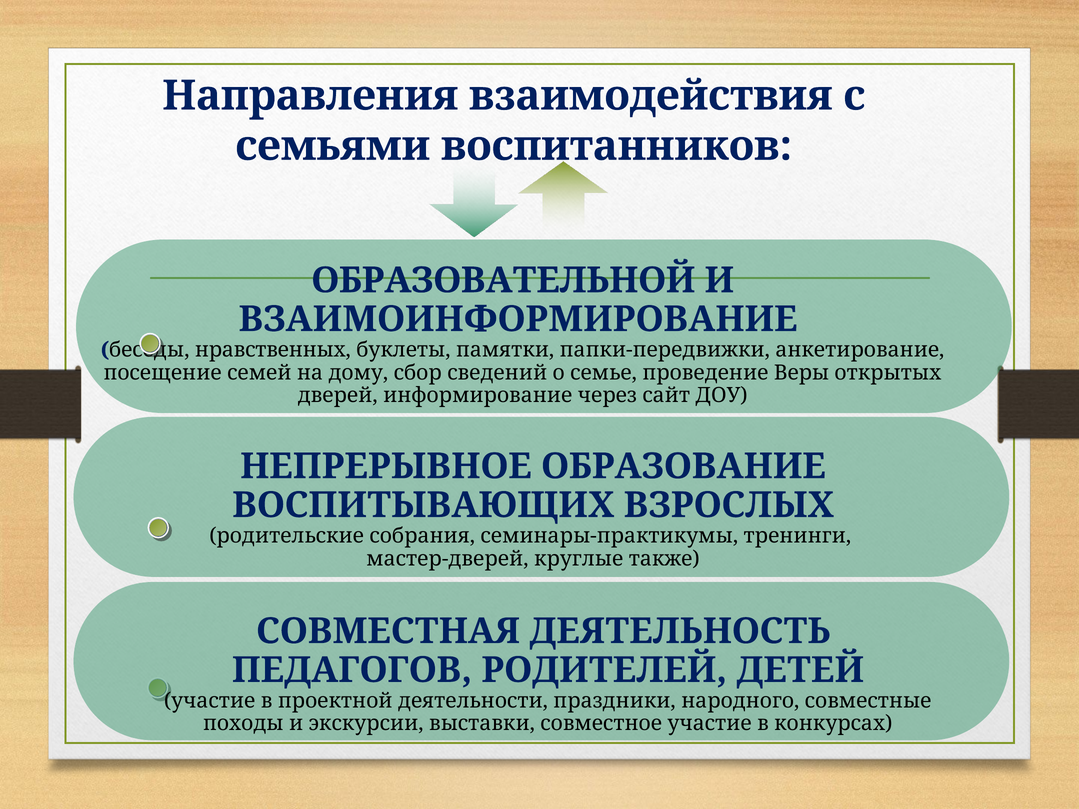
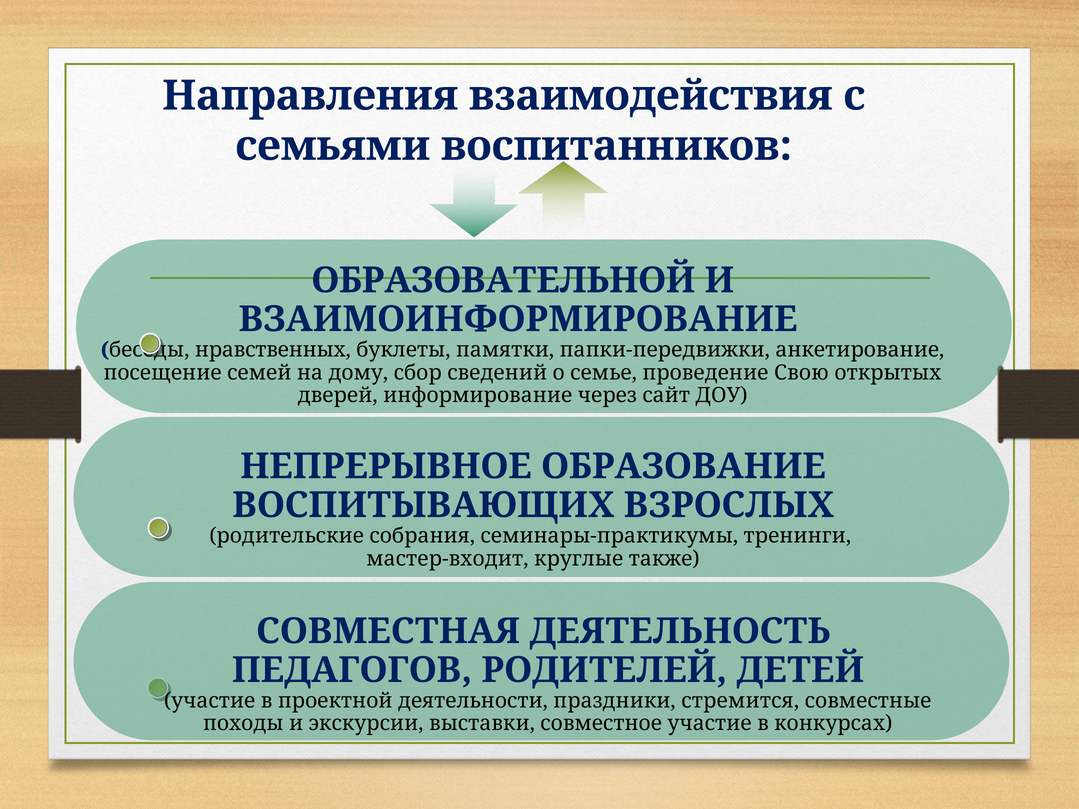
Веры: Веры -> Свою
мастер-дверей: мастер-дверей -> мастер-входит
народного: народного -> стремится
